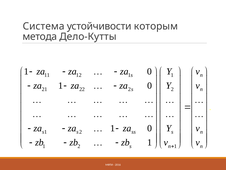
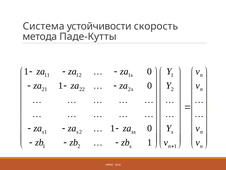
которым: которым -> скорость
Дело-Кутты: Дело-Кутты -> Паде-Кутты
